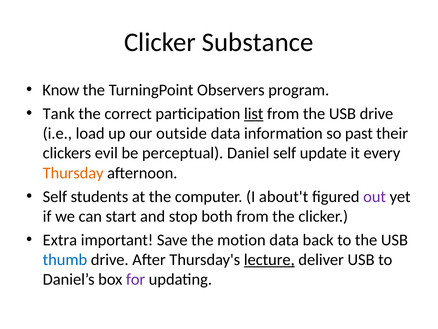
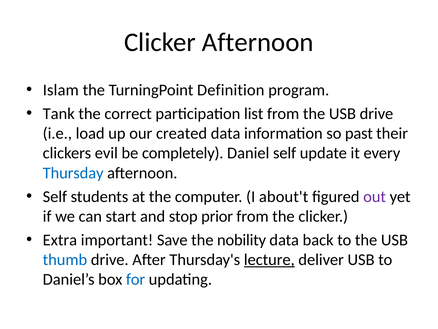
Clicker Substance: Substance -> Afternoon
Know: Know -> Islam
Observers: Observers -> Definition
list underline: present -> none
outside: outside -> created
perceptual: perceptual -> completely
Thursday colour: orange -> blue
both: both -> prior
motion: motion -> nobility
for colour: purple -> blue
